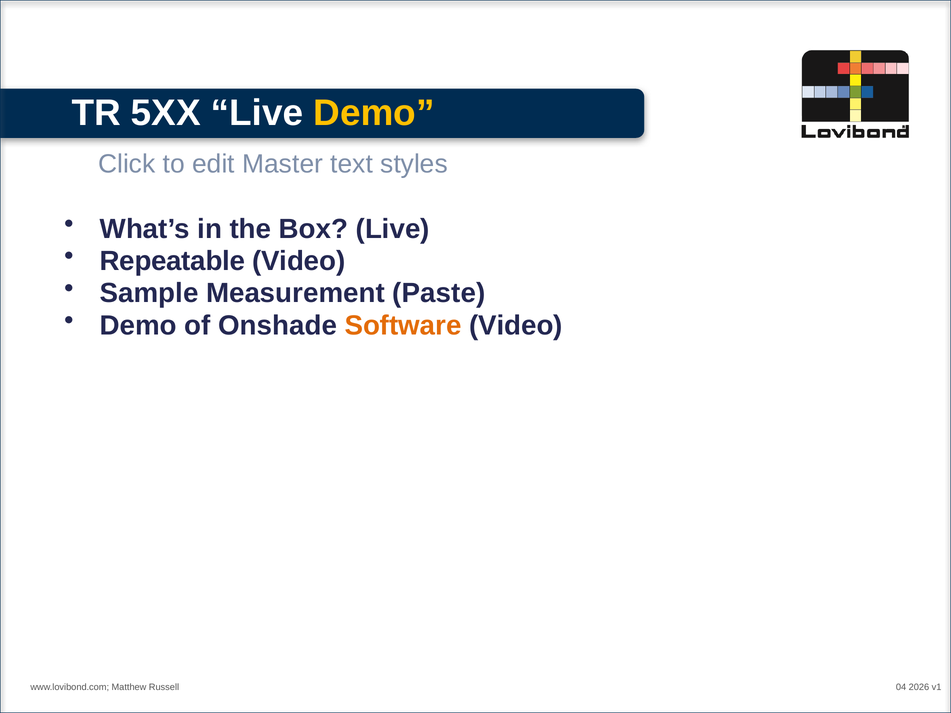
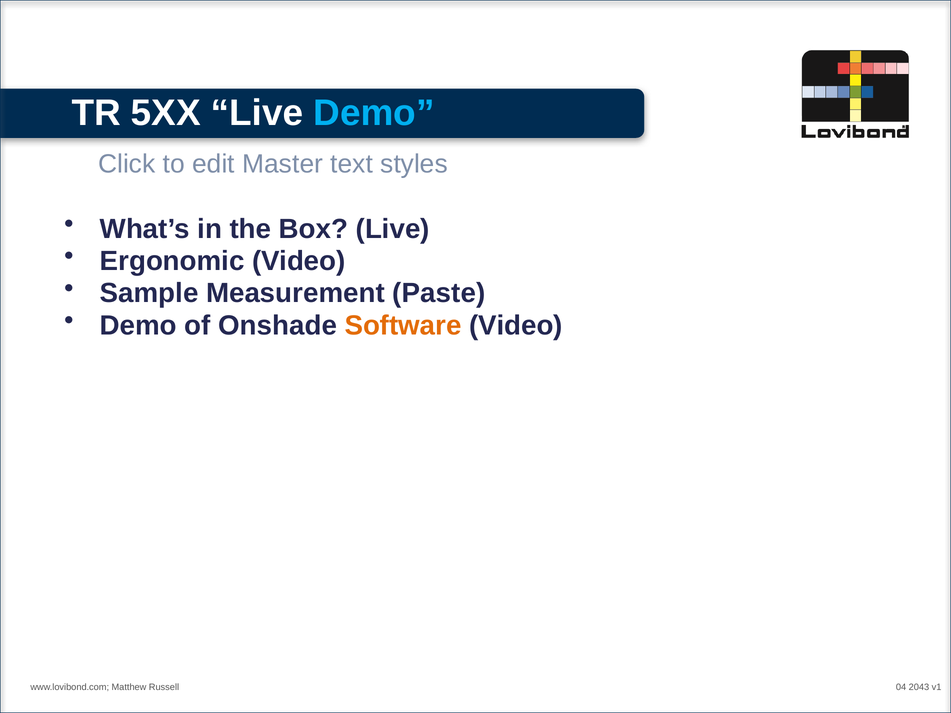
Demo at (374, 113) colour: yellow -> light blue
Repeatable: Repeatable -> Ergonomic
2026: 2026 -> 2043
